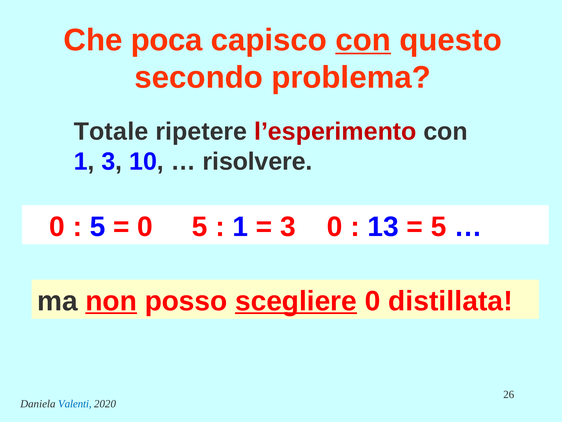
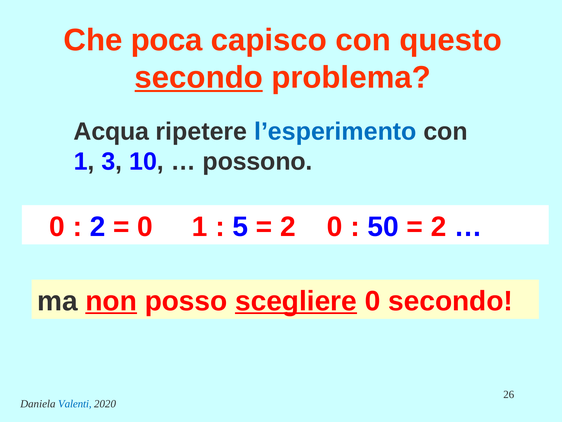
con at (363, 40) underline: present -> none
secondo at (199, 77) underline: none -> present
Totale: Totale -> Acqua
l’esperimento colour: red -> blue
risolvere: risolvere -> possono
5 at (98, 226): 5 -> 2
0 5: 5 -> 1
1 at (240, 226): 1 -> 5
3 at (288, 226): 3 -> 2
13: 13 -> 50
5 at (439, 226): 5 -> 2
0 distillata: distillata -> secondo
